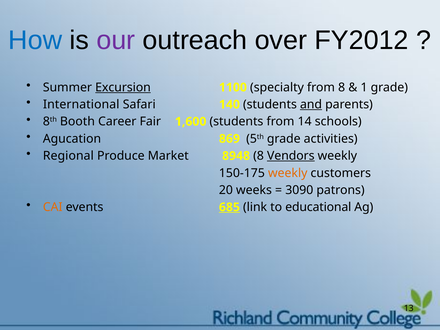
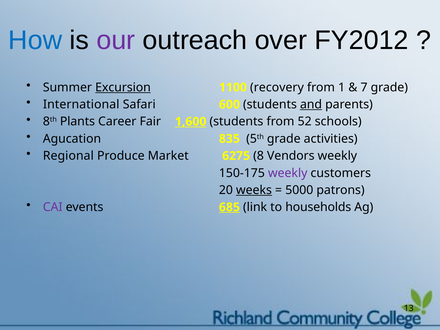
specialty: specialty -> recovery
from 8: 8 -> 1
1: 1 -> 7
140: 140 -> 600
Booth: Booth -> Plants
1,600 underline: none -> present
14: 14 -> 52
869: 869 -> 835
8948: 8948 -> 6275
Vendors underline: present -> none
weekly at (288, 173) colour: orange -> purple
weeks underline: none -> present
3090: 3090 -> 5000
CAI colour: orange -> purple
educational: educational -> households
